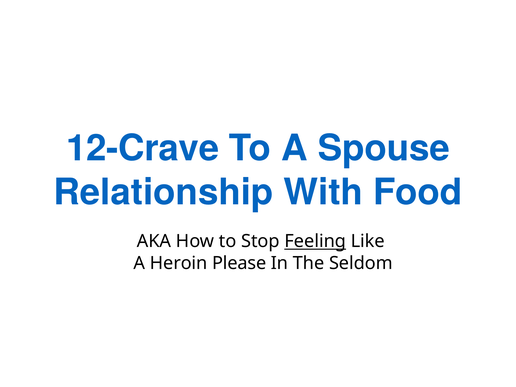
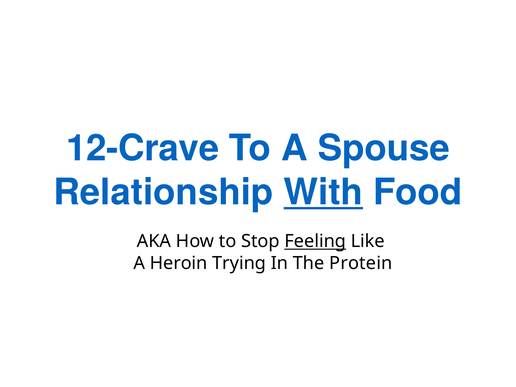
With underline: none -> present
Please: Please -> Trying
Seldom: Seldom -> Protein
